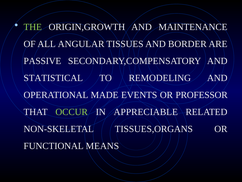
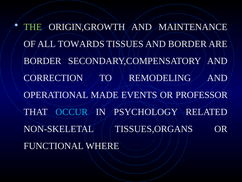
ANGULAR: ANGULAR -> TOWARDS
PASSIVE at (42, 61): PASSIVE -> BORDER
STATISTICAL: STATISTICAL -> CORRECTION
OCCUR colour: light green -> light blue
APPRECIABLE: APPRECIABLE -> PSYCHOLOGY
MEANS: MEANS -> WHERE
